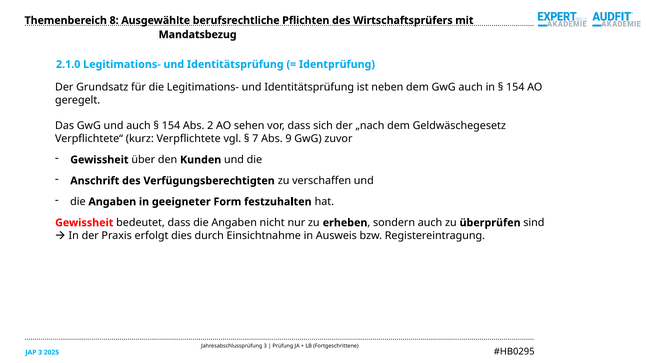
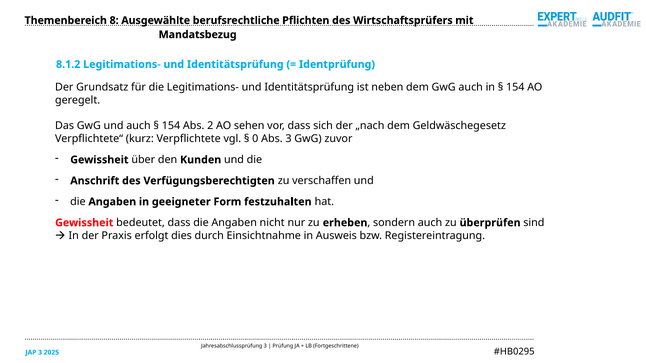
2.1.0: 2.1.0 -> 8.1.2
7: 7 -> 0
Abs 9: 9 -> 3
